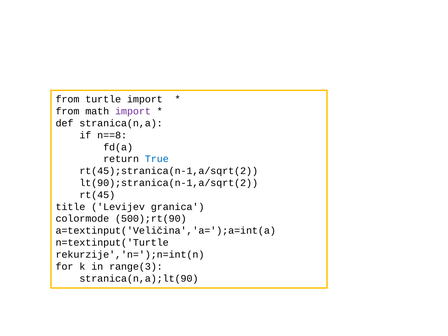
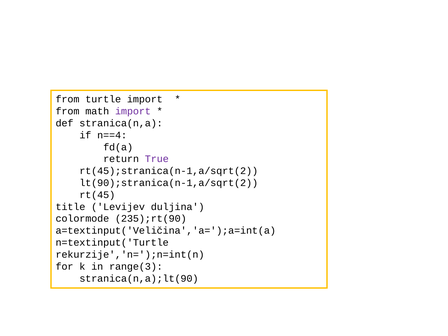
n==8: n==8 -> n==4
True colour: blue -> purple
granica: granica -> duljina
500);rt(90: 500);rt(90 -> 235);rt(90
